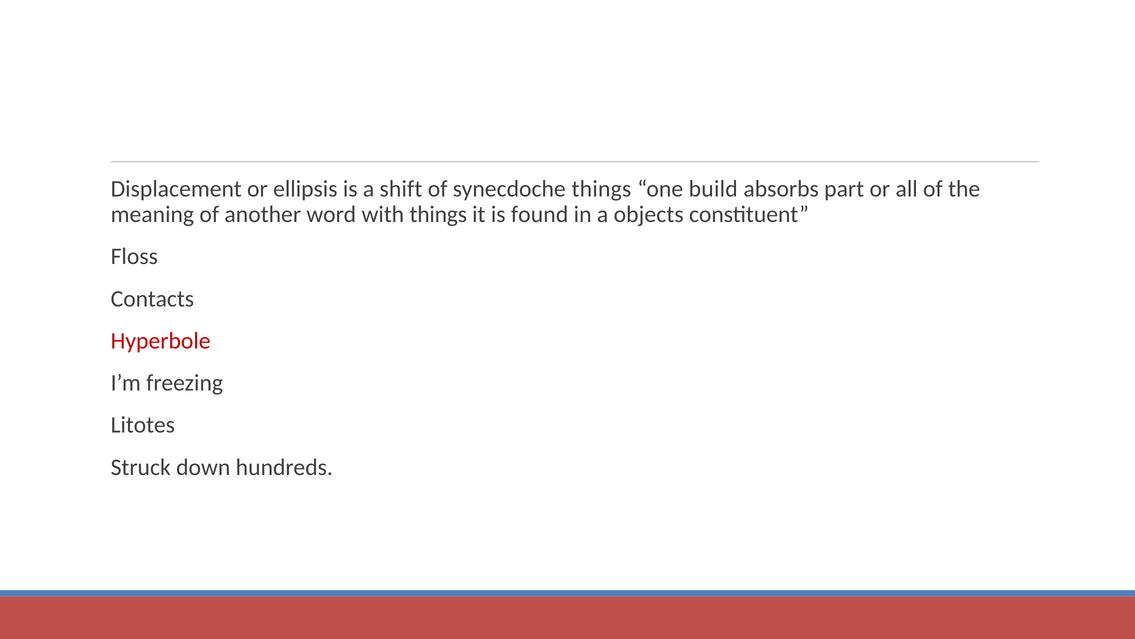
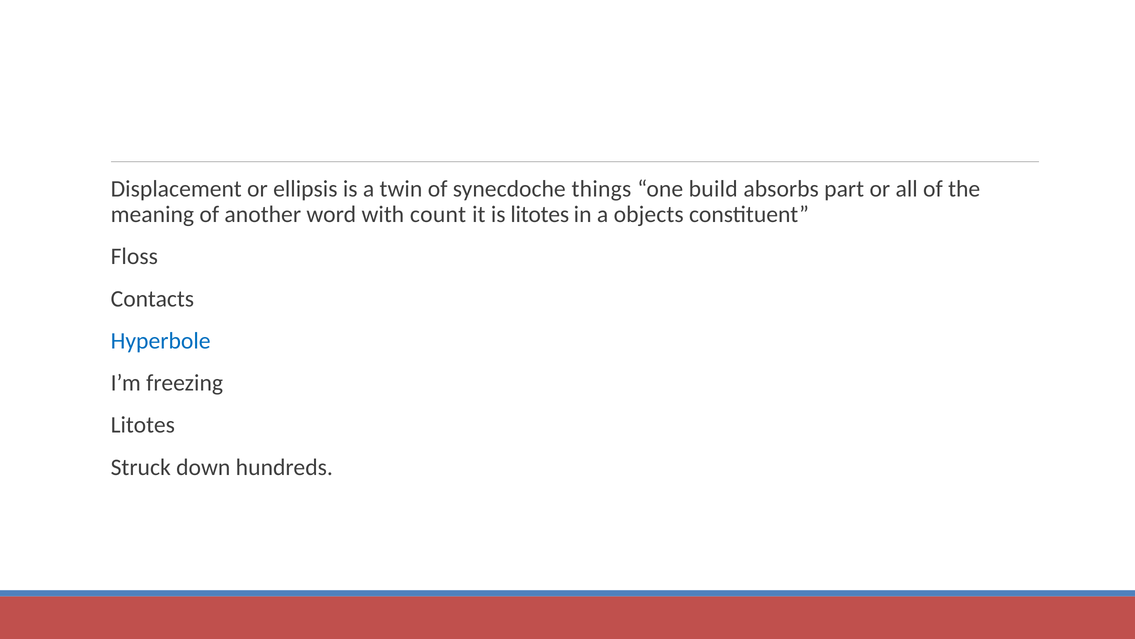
shift: shift -> twin
with things: things -> count
is found: found -> litotes
Hyperbole colour: red -> blue
